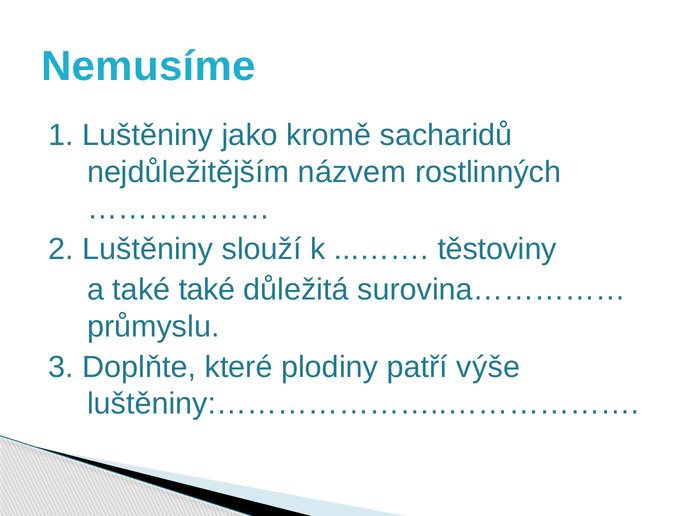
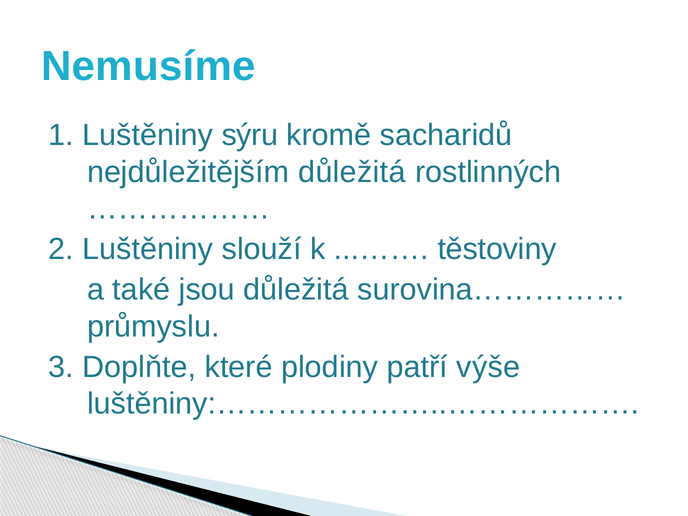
jako: jako -> sýru
nejdůležitějším názvem: názvem -> důležitá
také také: také -> jsou
